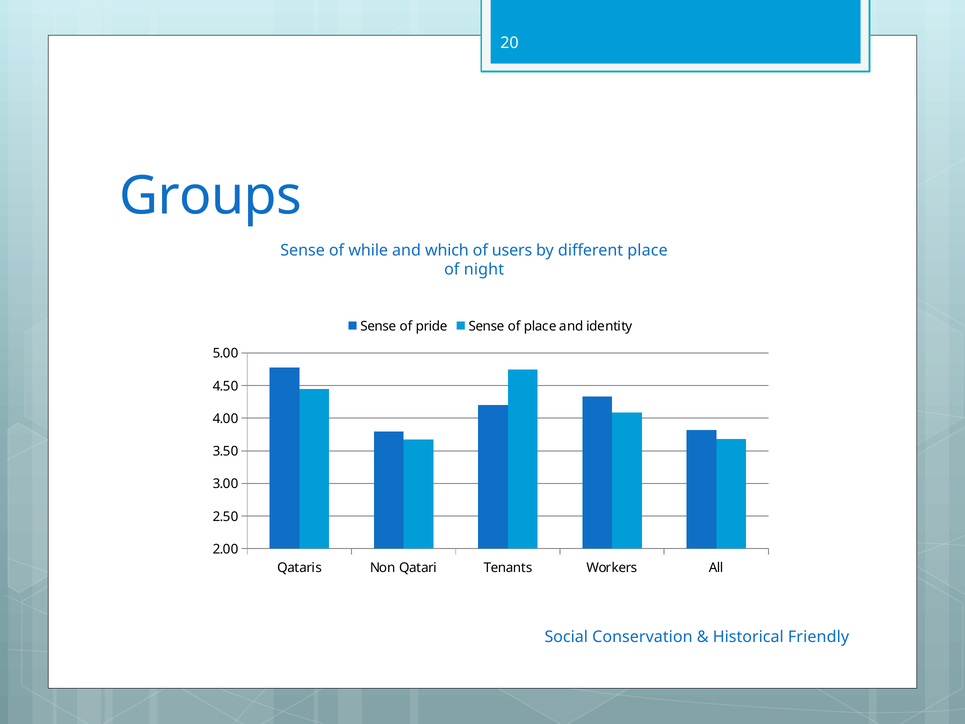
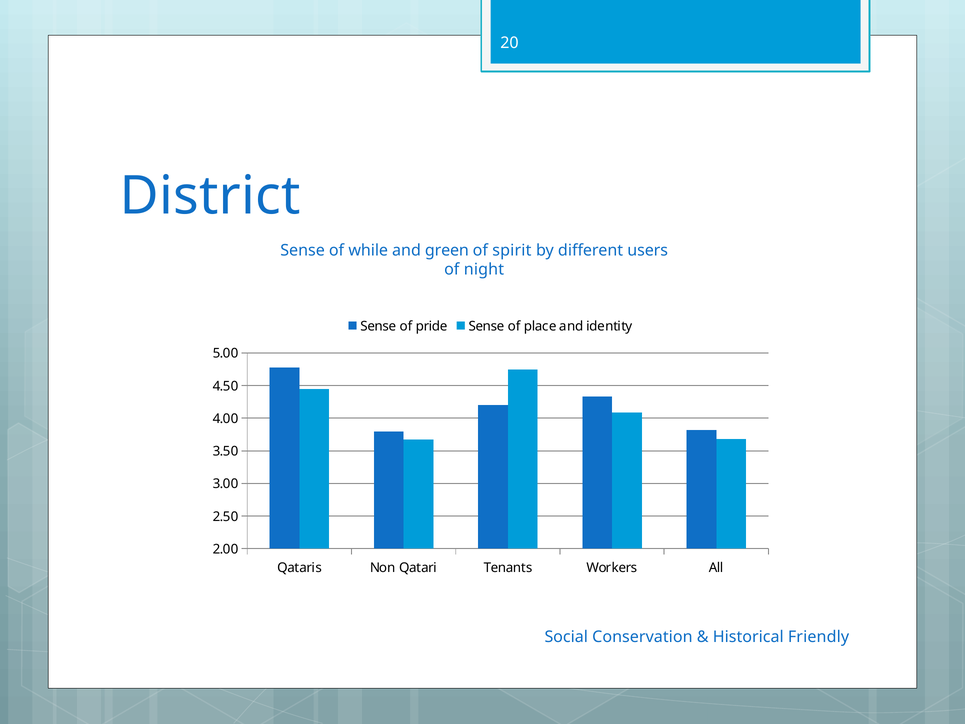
Groups: Groups -> District
which: which -> green
users: users -> spirit
different place: place -> users
